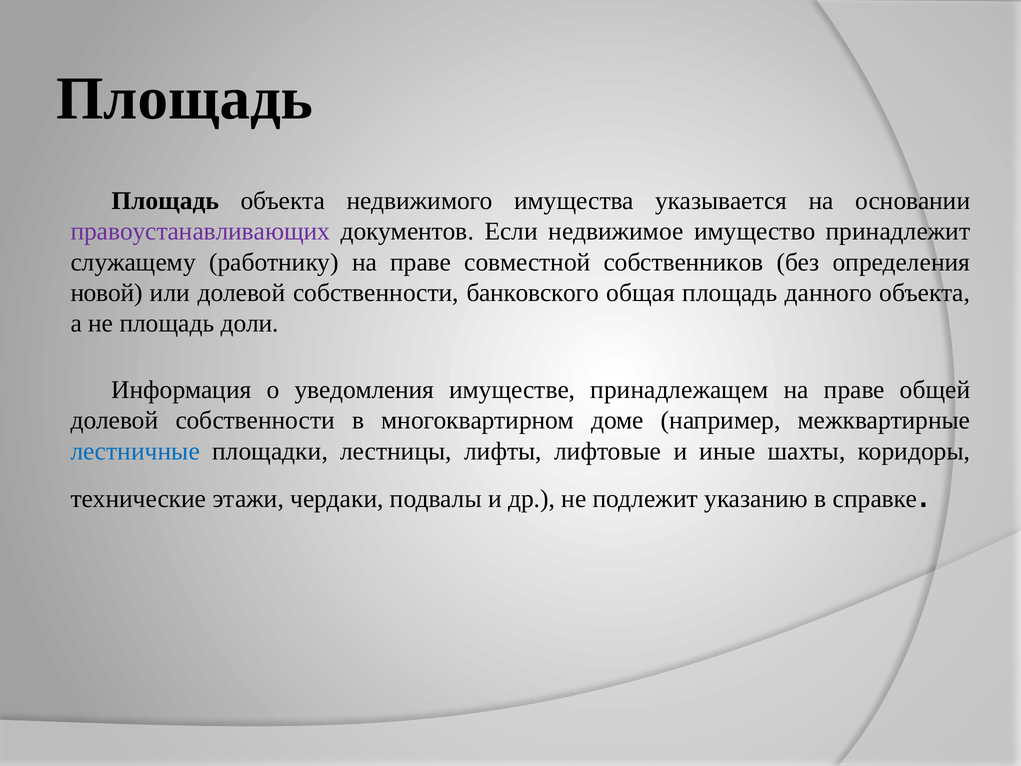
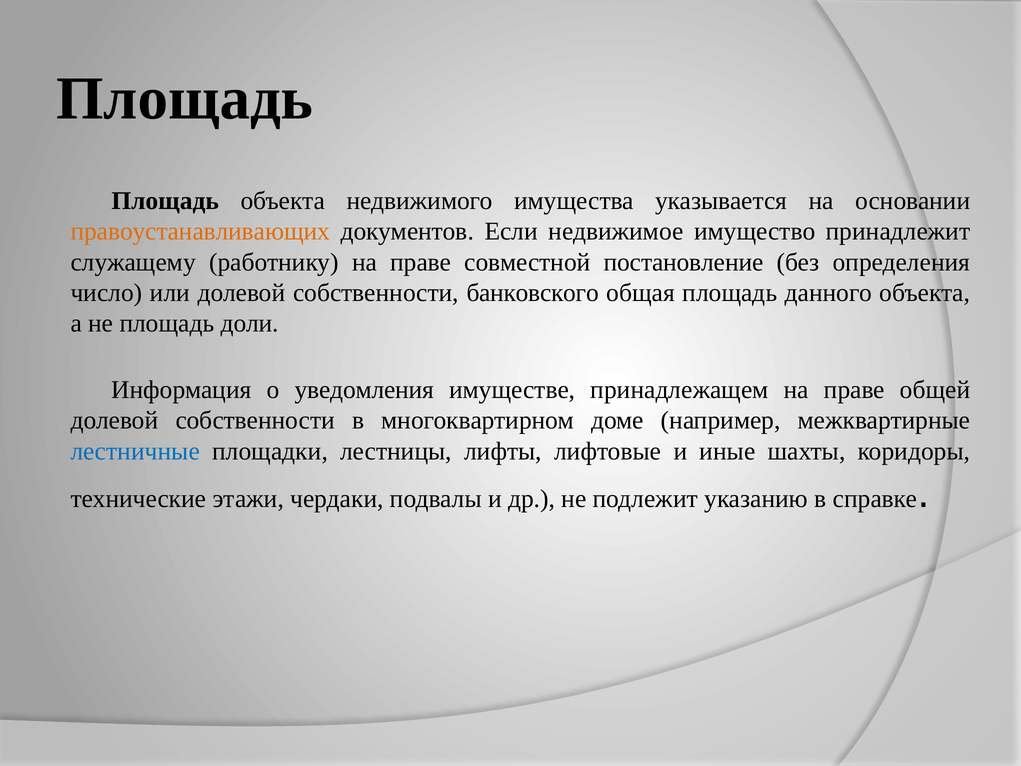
правоустанавливающих colour: purple -> orange
собственников: собственников -> постановление
новой: новой -> число
